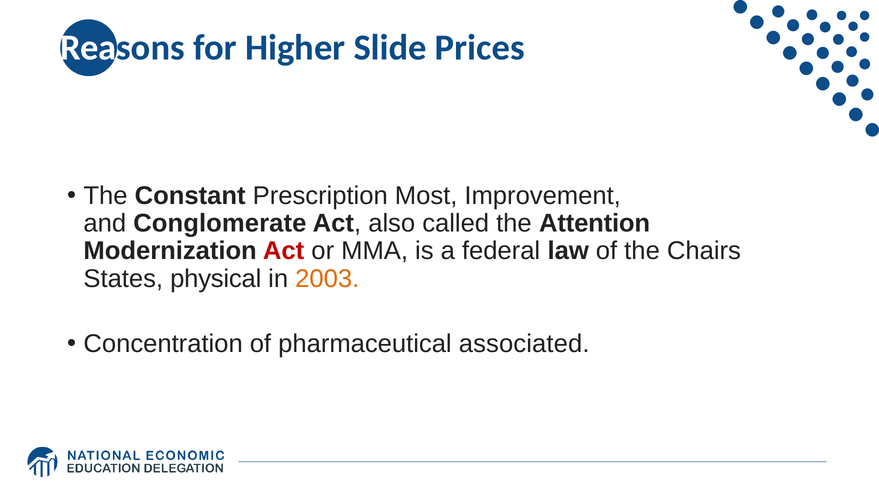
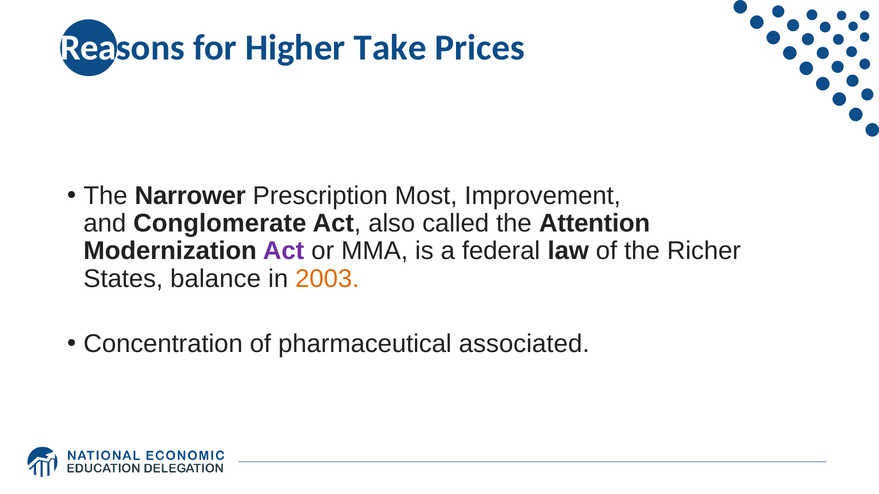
Slide: Slide -> Take
Constant: Constant -> Narrower
Act at (284, 251) colour: red -> purple
Chairs: Chairs -> Richer
physical: physical -> balance
